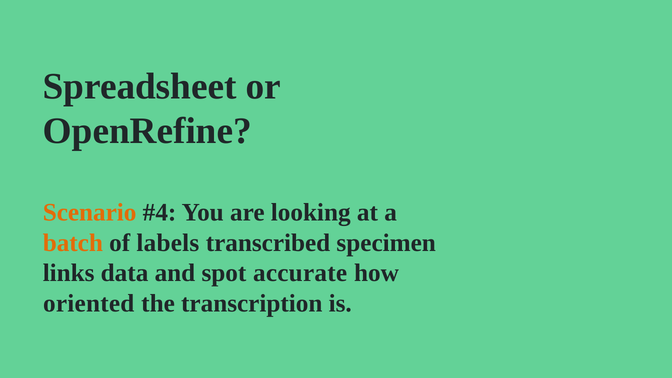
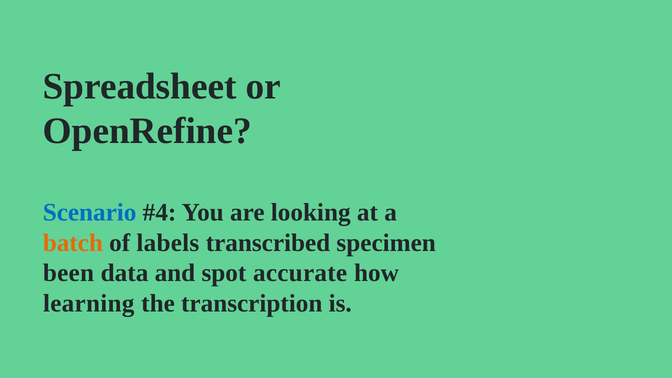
Scenario colour: orange -> blue
links: links -> been
oriented: oriented -> learning
